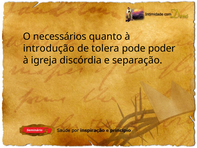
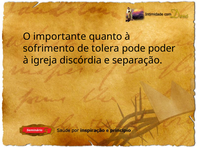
necessários: necessários -> importante
introdução: introdução -> sofrimento
